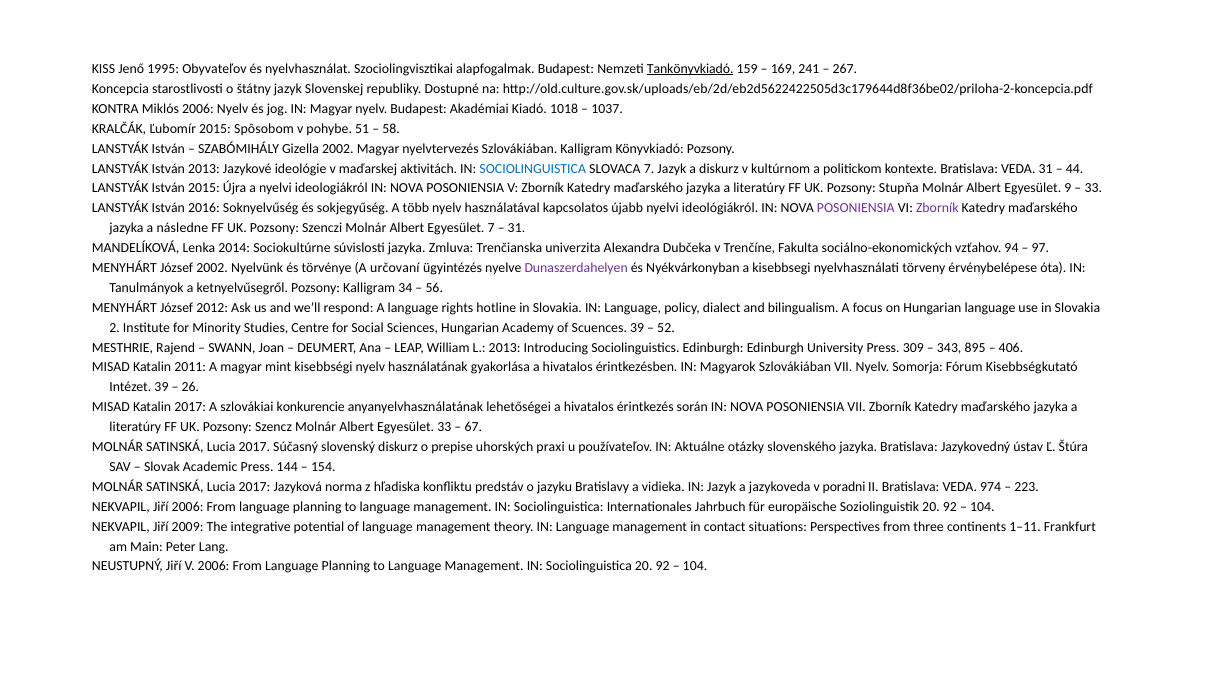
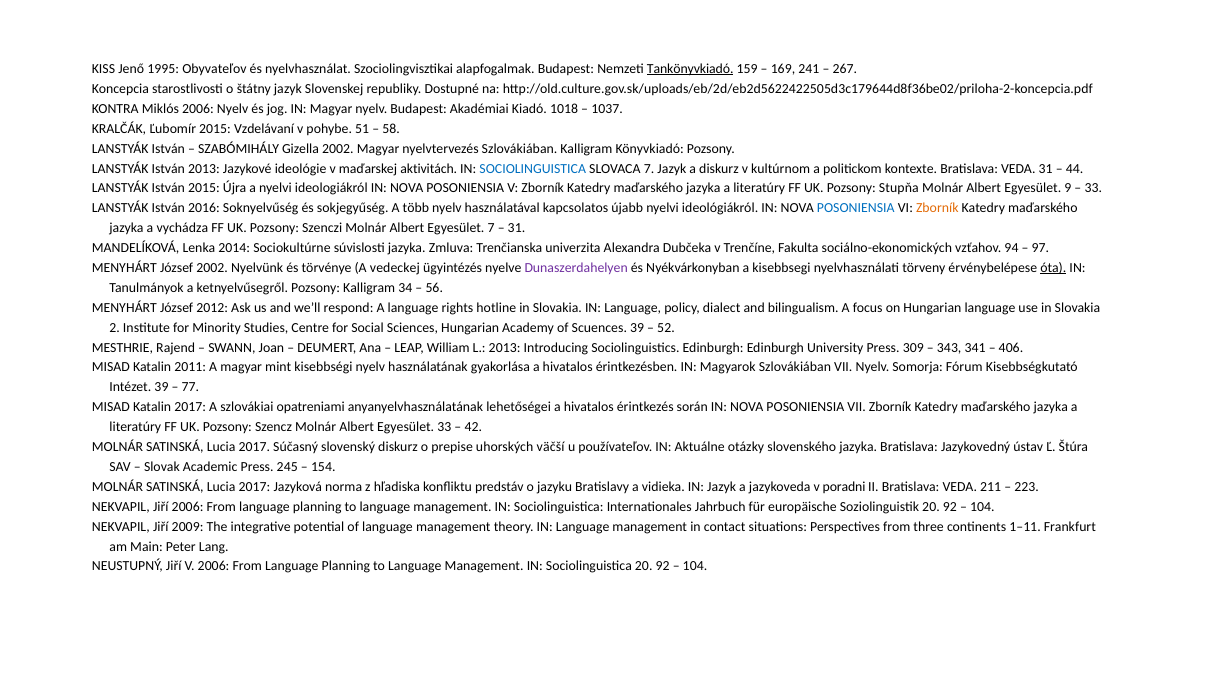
Spôsobom: Spôsobom -> Vzdelávaní
POSONIENSIA at (856, 208) colour: purple -> blue
Zborník at (937, 208) colour: purple -> orange
následne: následne -> vychádza
určovaní: určovaní -> vedeckej
óta underline: none -> present
895: 895 -> 341
26: 26 -> 77
konkurencie: konkurencie -> opatreniami
67: 67 -> 42
praxi: praxi -> väčší
144: 144 -> 245
974: 974 -> 211
